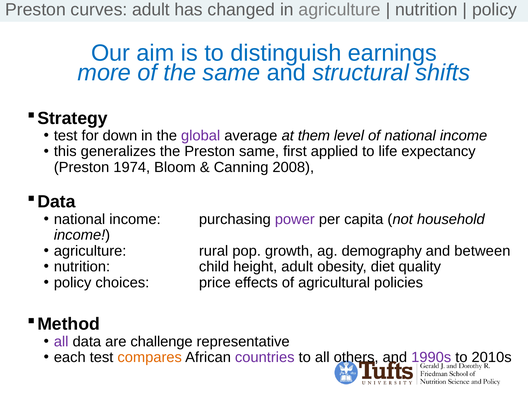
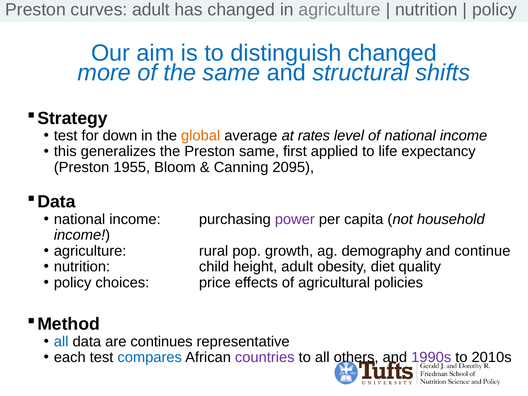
distinguish earnings: earnings -> changed
global colour: purple -> orange
them: them -> rates
1974: 1974 -> 1955
2008: 2008 -> 2095
between: between -> continue
all at (61, 341) colour: purple -> blue
challenge: challenge -> continues
compares colour: orange -> blue
